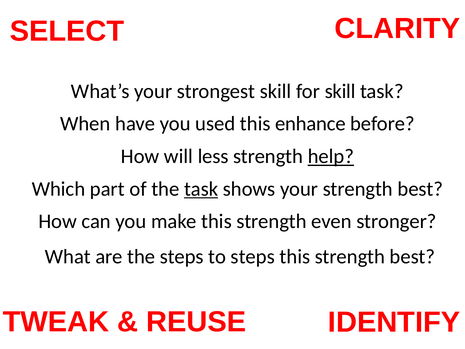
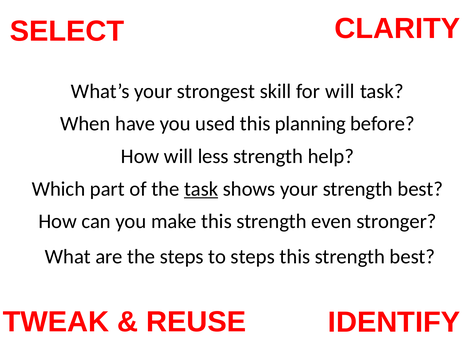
for skill: skill -> will
enhance: enhance -> planning
help underline: present -> none
